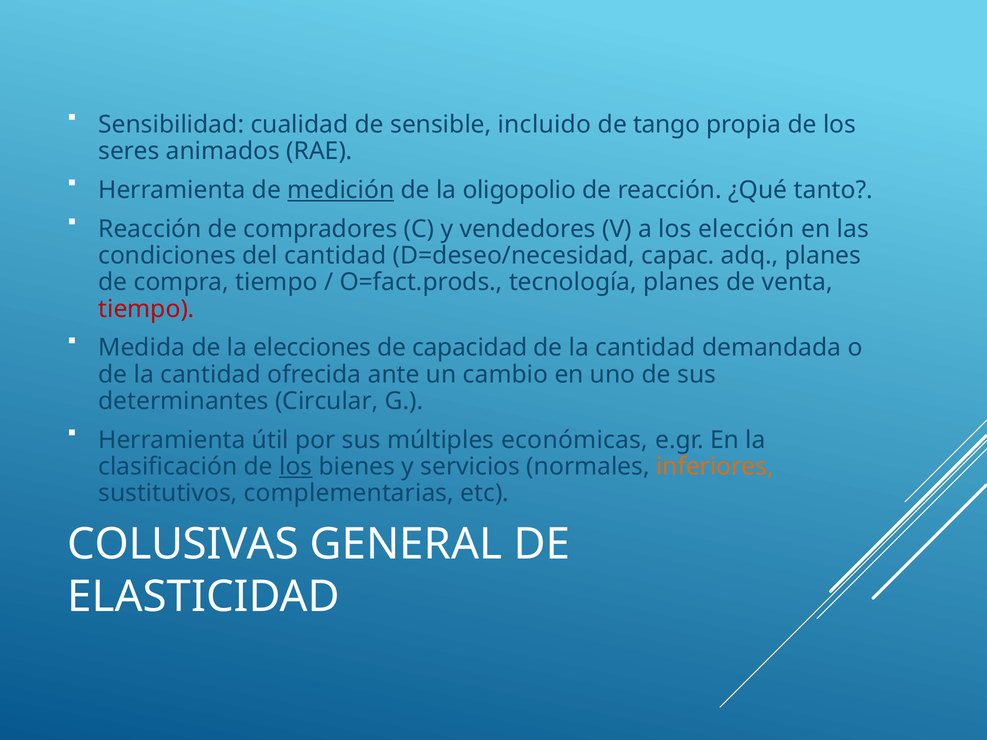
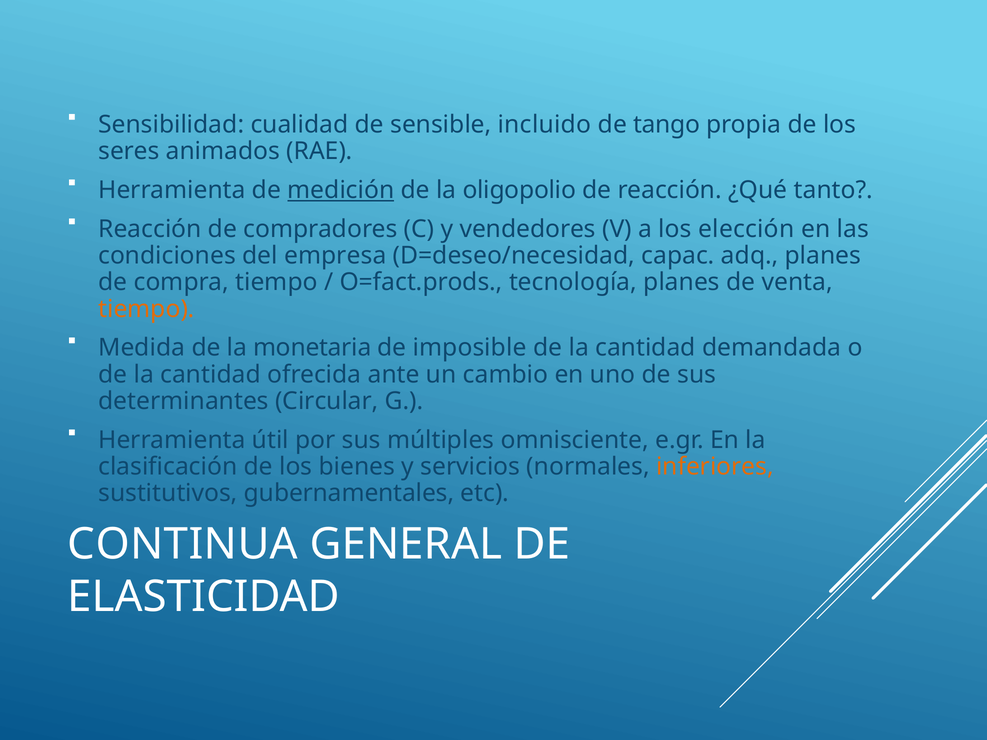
del cantidad: cantidad -> empresa
tiempo at (146, 309) colour: red -> orange
elecciones: elecciones -> monetaria
capacidad: capacidad -> imposible
económicas: económicas -> omnisciente
los at (296, 467) underline: present -> none
complementarias: complementarias -> gubernamentales
COLUSIVAS: COLUSIVAS -> CONTINUA
